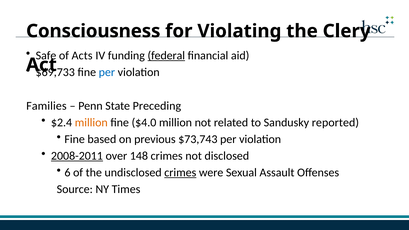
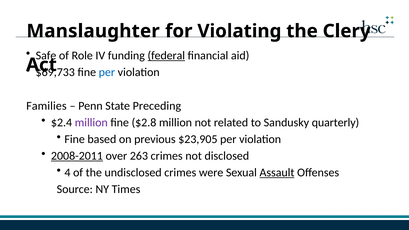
Consciousness: Consciousness -> Manslaughter
Acts: Acts -> Role
million at (91, 122) colour: orange -> purple
$4.0: $4.0 -> $2.8
reported: reported -> quarterly
$73,743: $73,743 -> $23,905
148: 148 -> 263
6: 6 -> 4
crimes at (180, 173) underline: present -> none
Assault underline: none -> present
